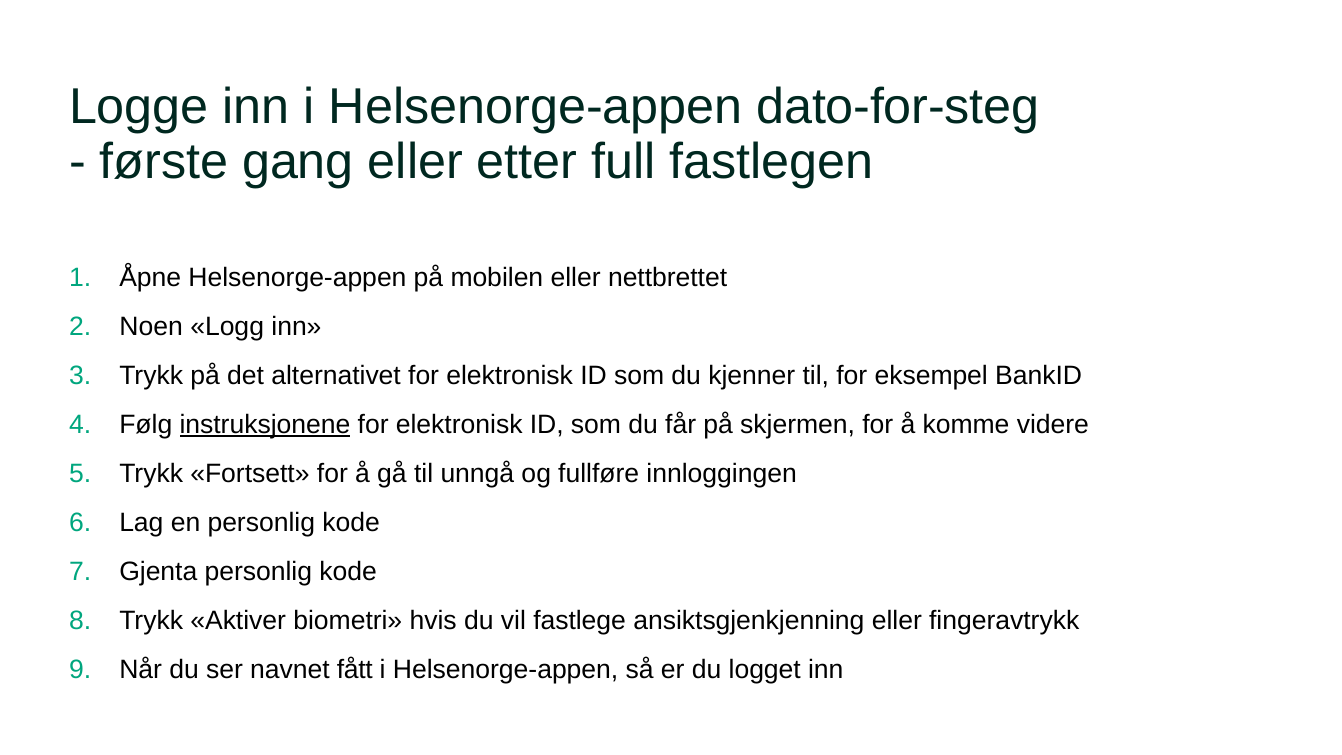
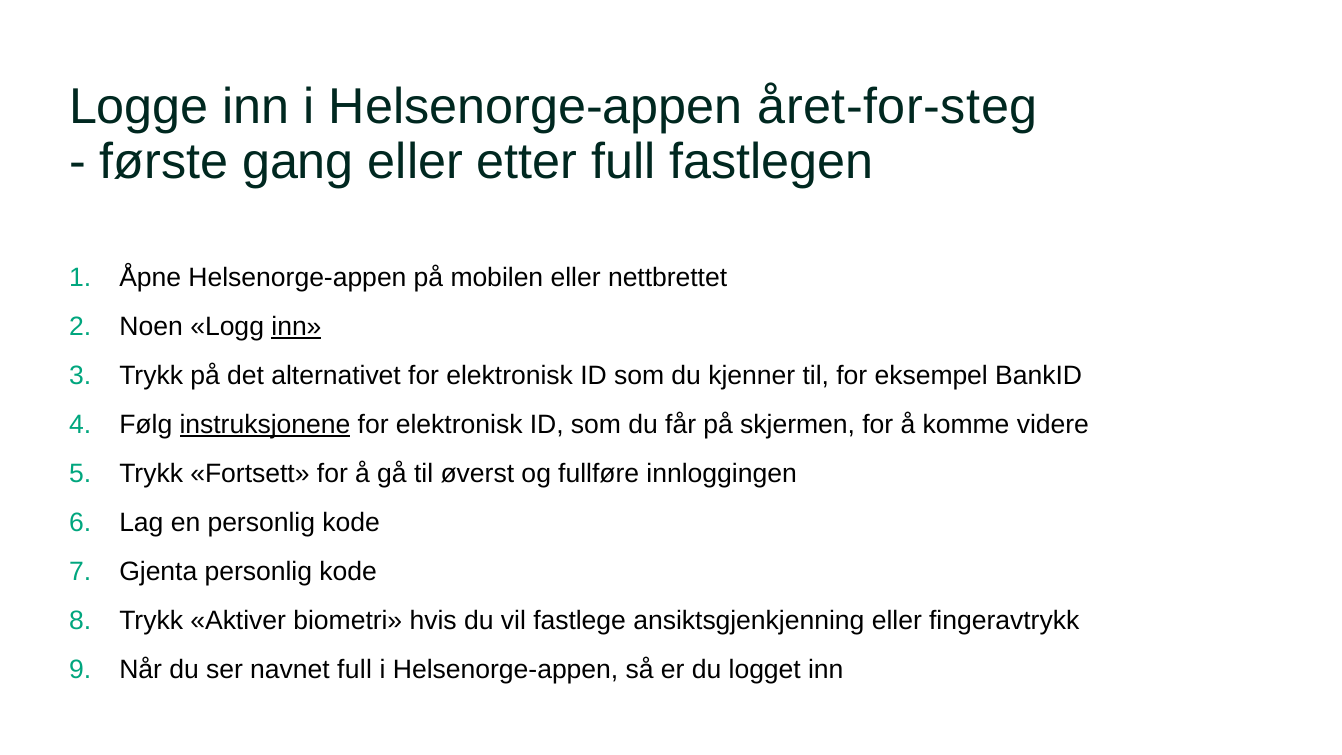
dato-for-steg: dato-for-steg -> året-for-steg
inn at (296, 327) underline: none -> present
unngå: unngå -> øverst
navnet fått: fått -> full
